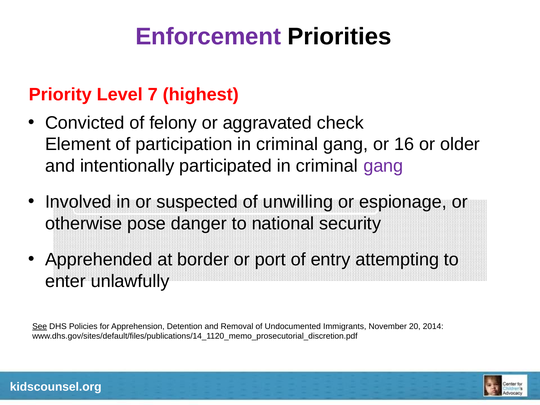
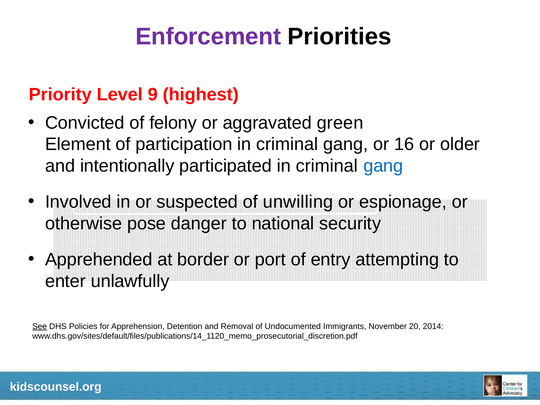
7: 7 -> 9
check: check -> green
gang at (383, 166) colour: purple -> blue
